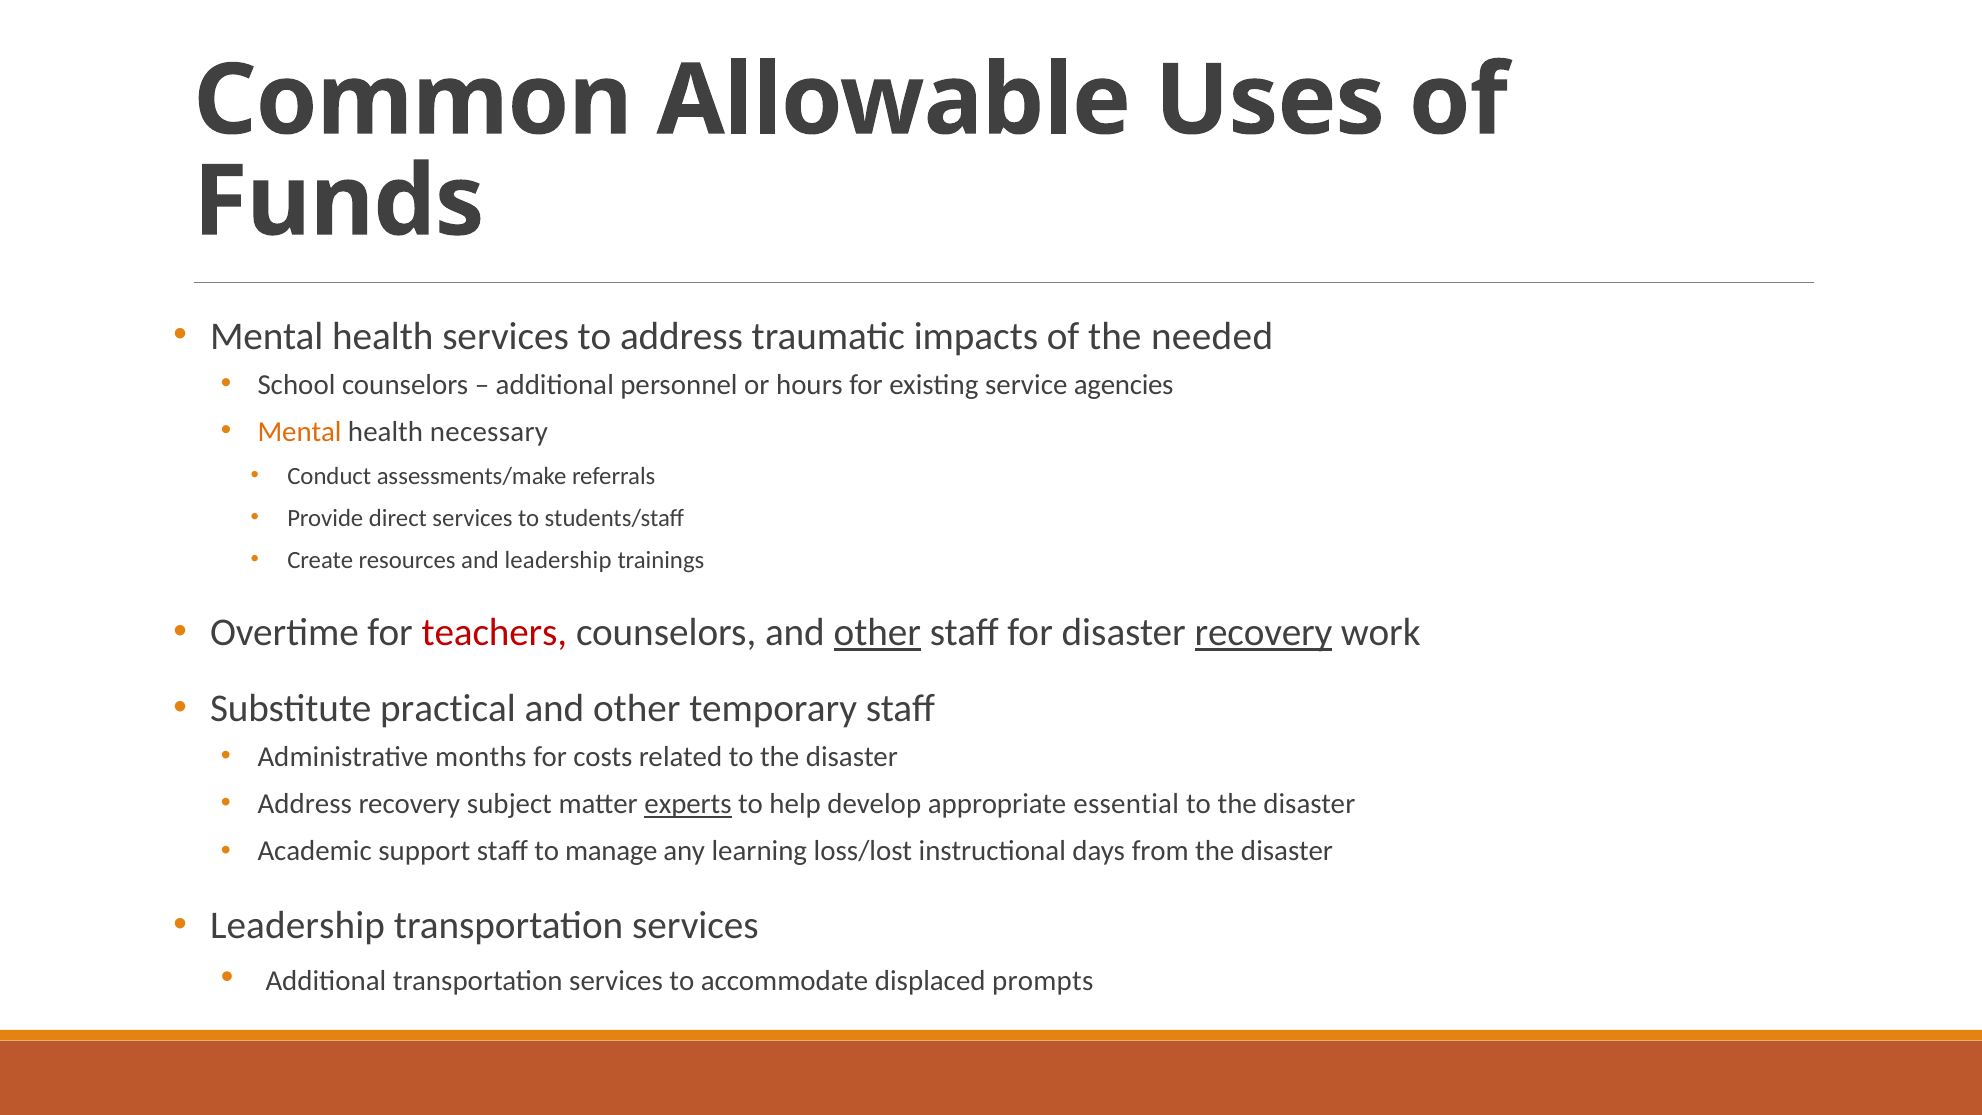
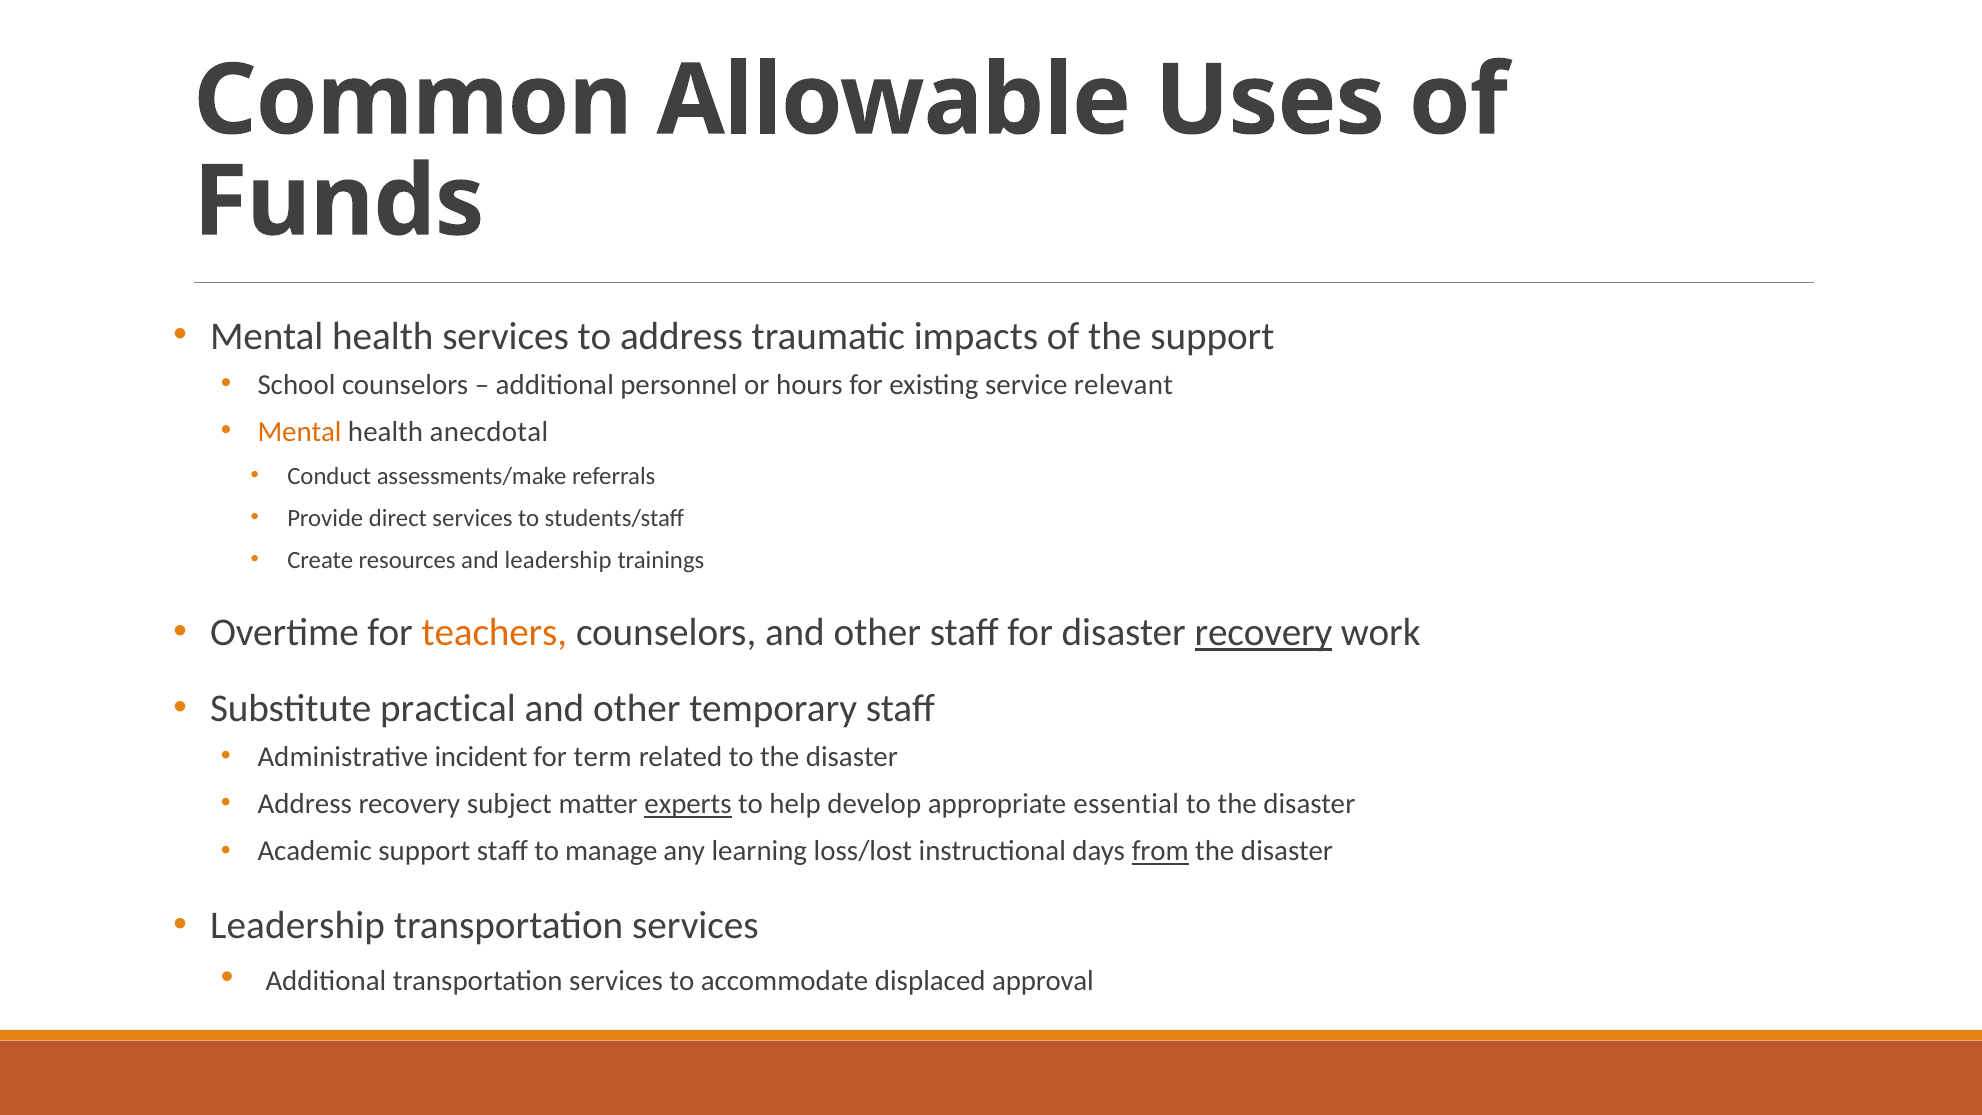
the needed: needed -> support
agencies: agencies -> relevant
necessary: necessary -> anecdotal
teachers colour: red -> orange
other at (877, 633) underline: present -> none
months: months -> incident
costs: costs -> term
from underline: none -> present
prompts: prompts -> approval
